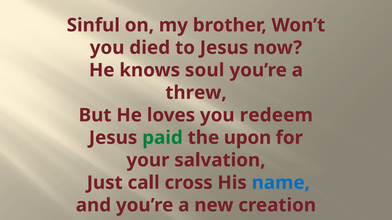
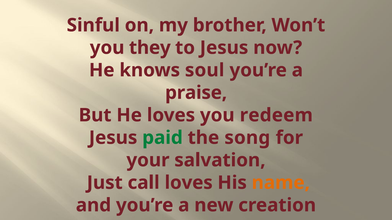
died: died -> they
threw: threw -> praise
upon: upon -> song
call cross: cross -> loves
name colour: blue -> orange
